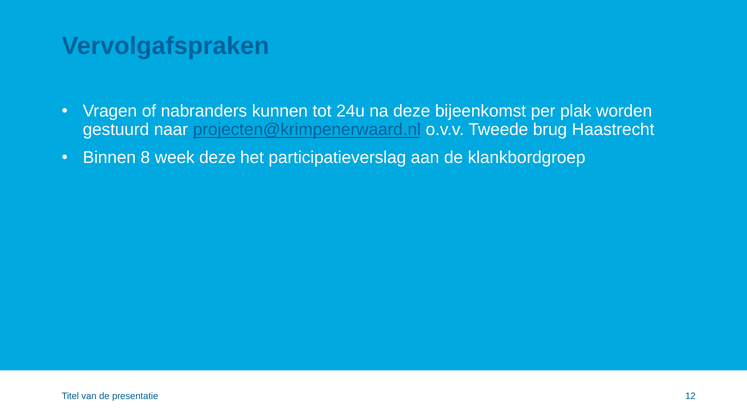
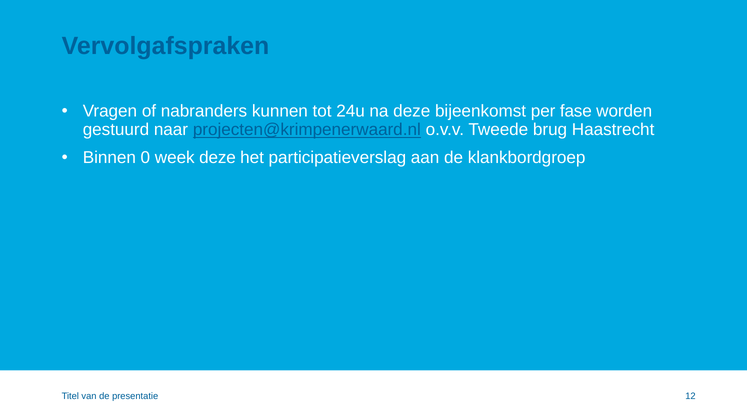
plak: plak -> fase
8: 8 -> 0
